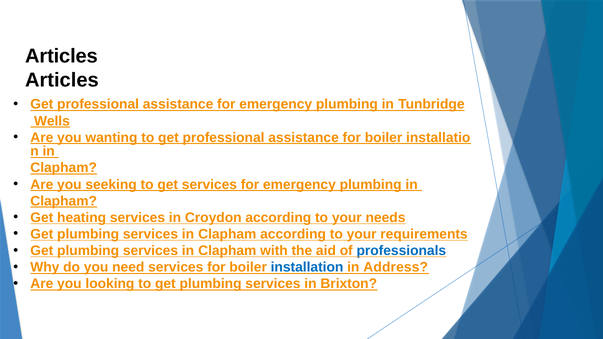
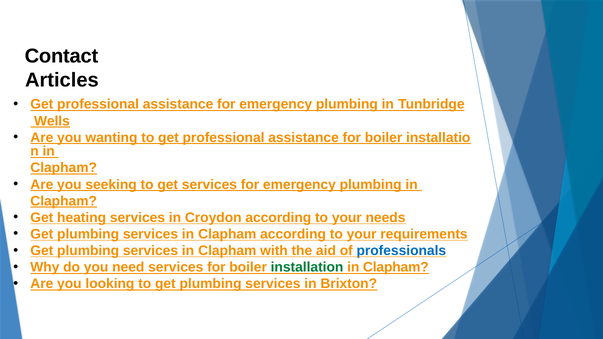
Articles at (61, 56): Articles -> Contact
installation colour: blue -> green
Address at (396, 267): Address -> Clapham
